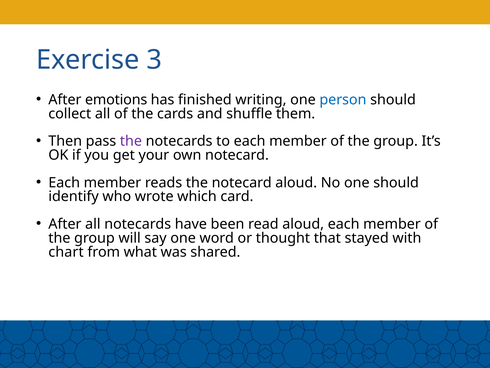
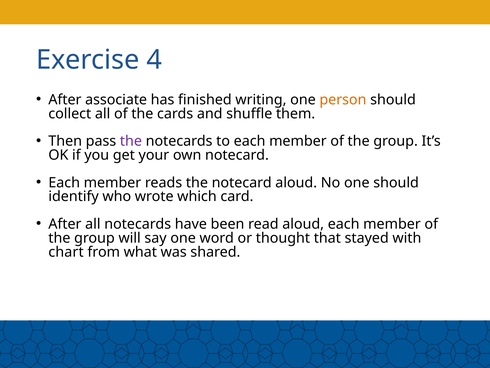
3: 3 -> 4
emotions: emotions -> associate
person colour: blue -> orange
